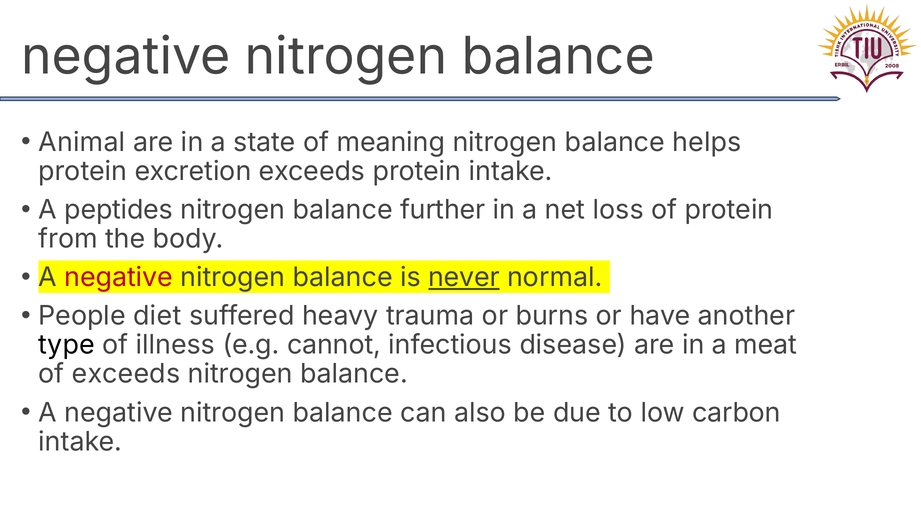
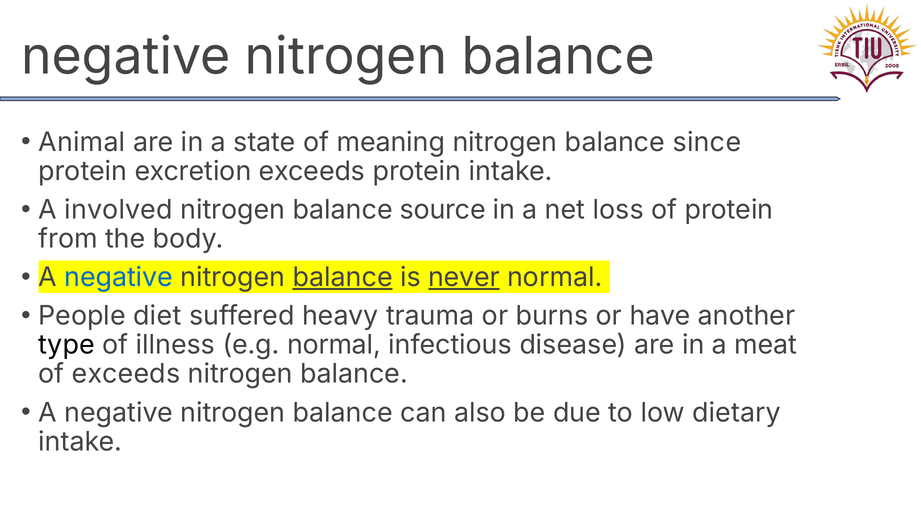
helps: helps -> since
peptides: peptides -> involved
further: further -> source
negative at (119, 277) colour: red -> blue
balance at (343, 277) underline: none -> present
e.g cannot: cannot -> normal
carbon: carbon -> dietary
